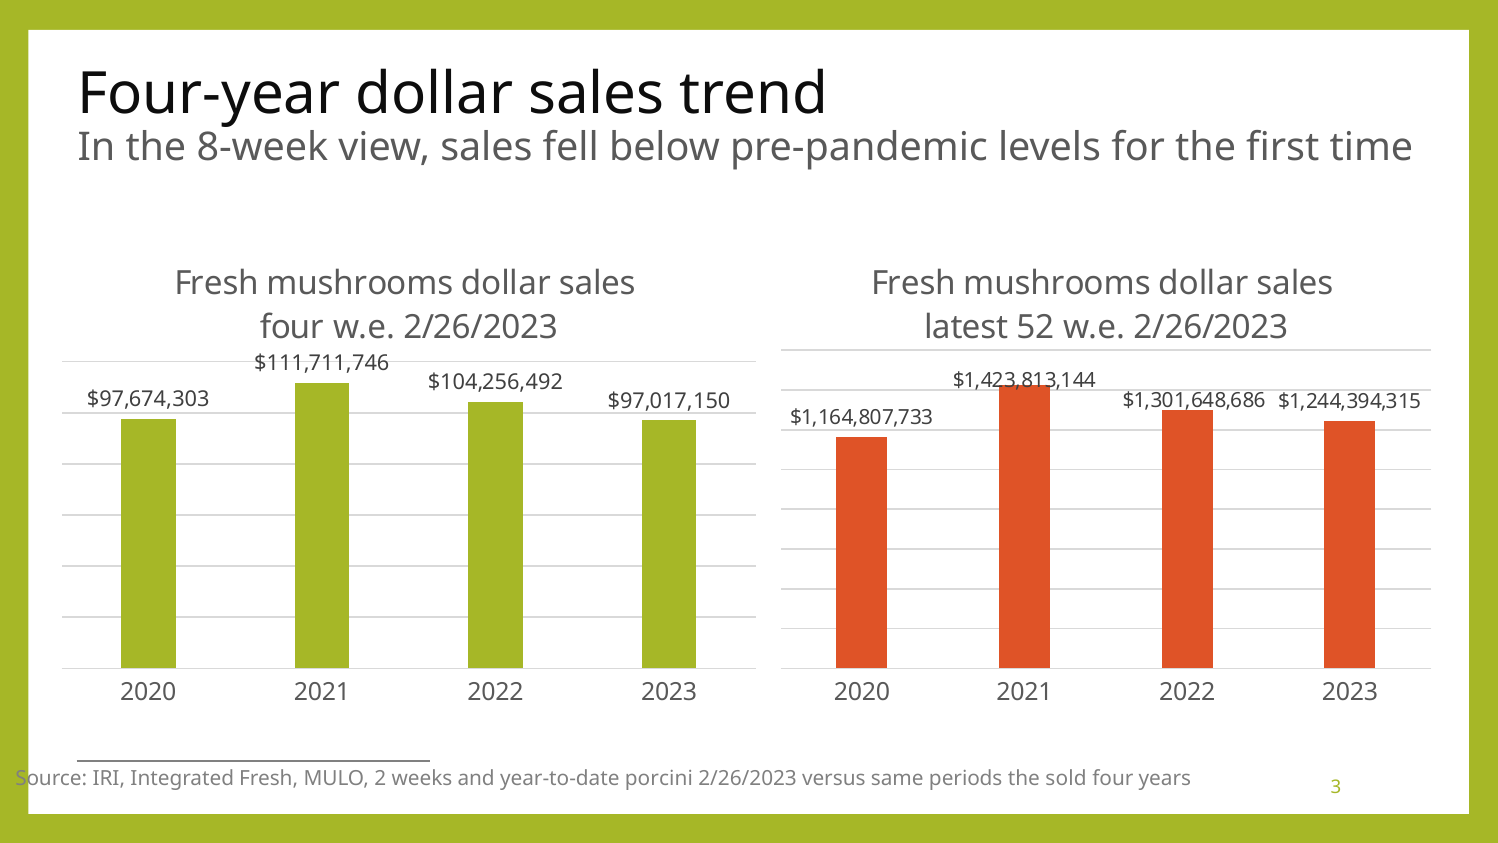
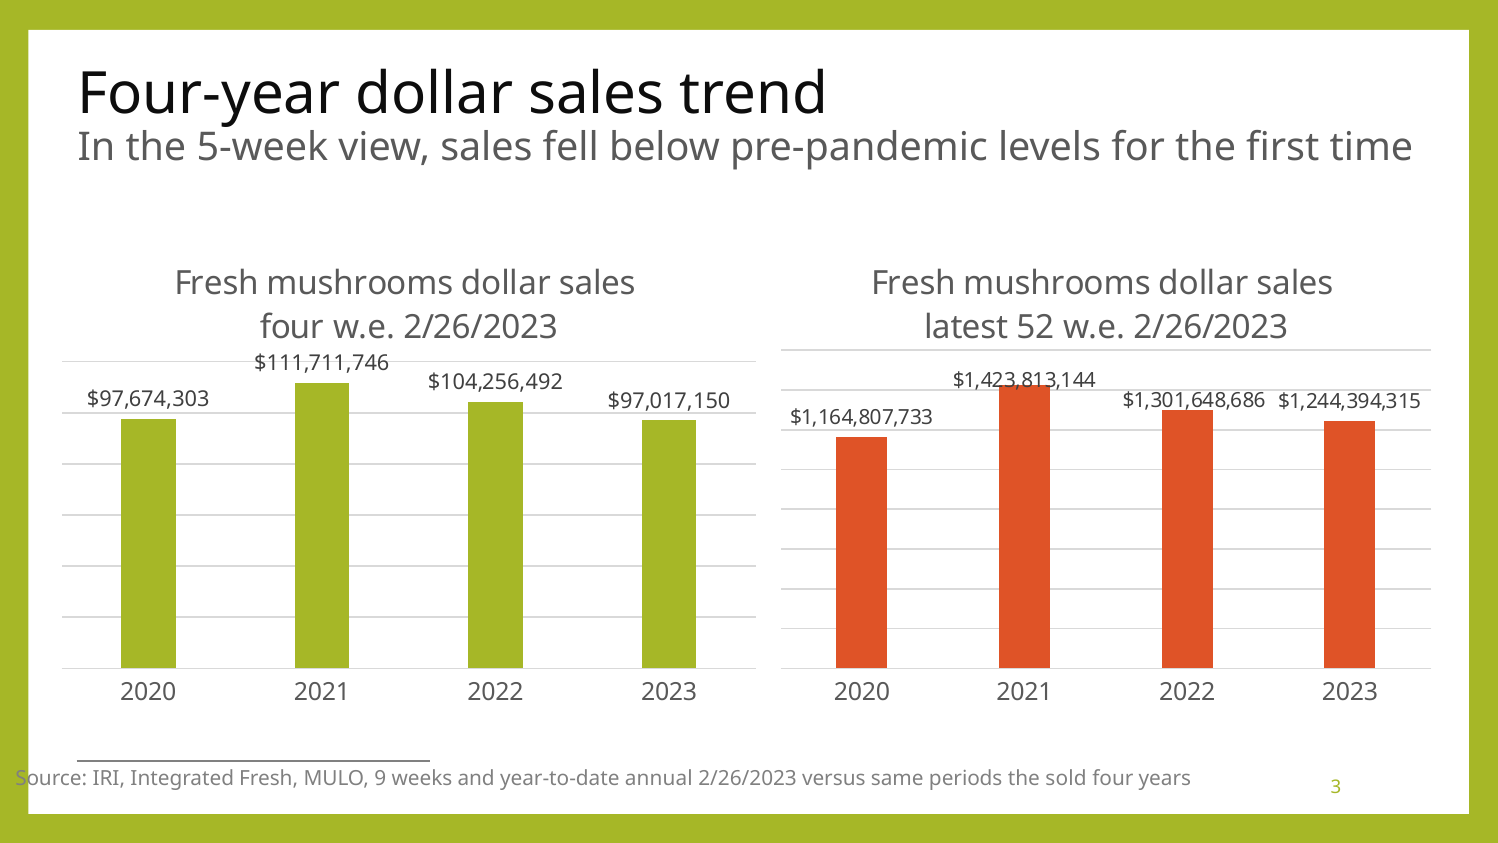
8-week: 8-week -> 5-week
2: 2 -> 9
porcini: porcini -> annual
